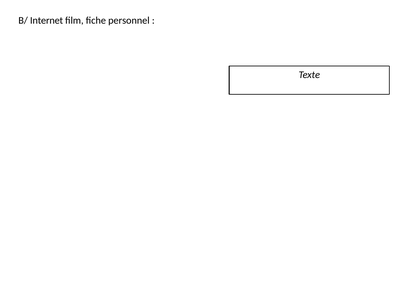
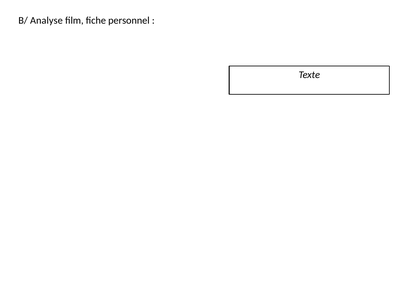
Internet: Internet -> Analyse
